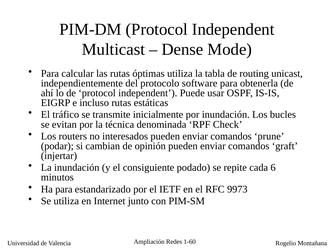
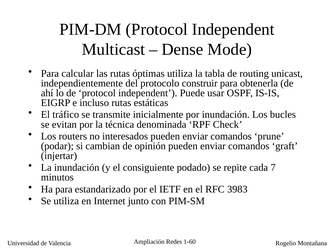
software: software -> construir
6: 6 -> 7
9973: 9973 -> 3983
